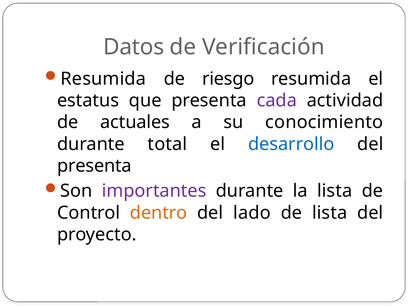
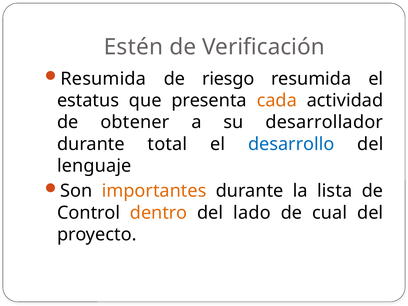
Datos: Datos -> Estén
cada colour: purple -> orange
actuales: actuales -> obtener
conocimiento: conocimiento -> desarrollador
presenta at (94, 166): presenta -> lenguaje
importantes colour: purple -> orange
de lista: lista -> cual
